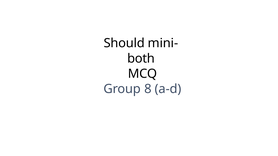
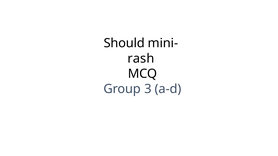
both: both -> rash
8: 8 -> 3
